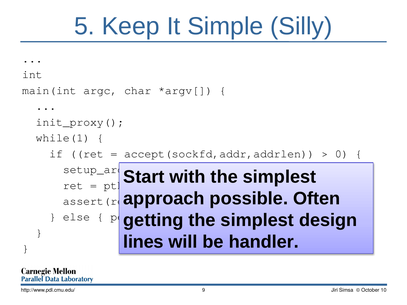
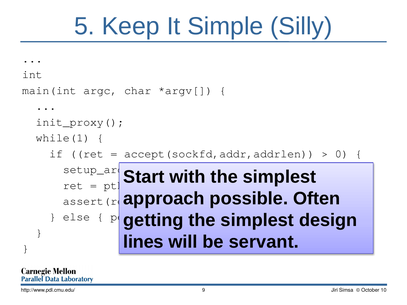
be handler: handler -> servant
